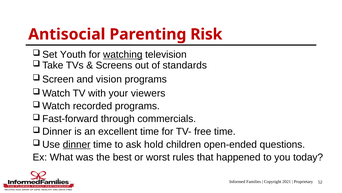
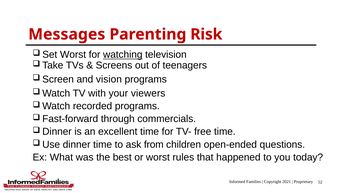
Antisocial: Antisocial -> Messages
Youth at (73, 54): Youth -> Worst
standards: standards -> teenagers
dinner underline: present -> none
hold: hold -> from
